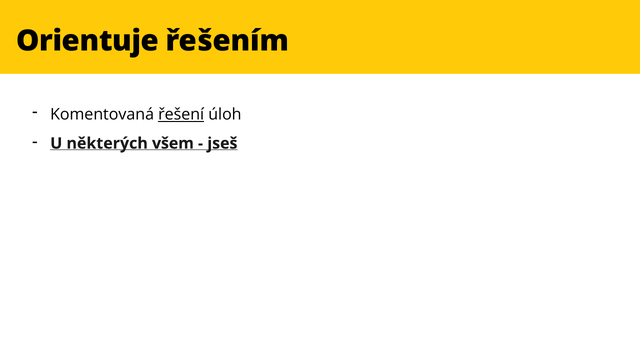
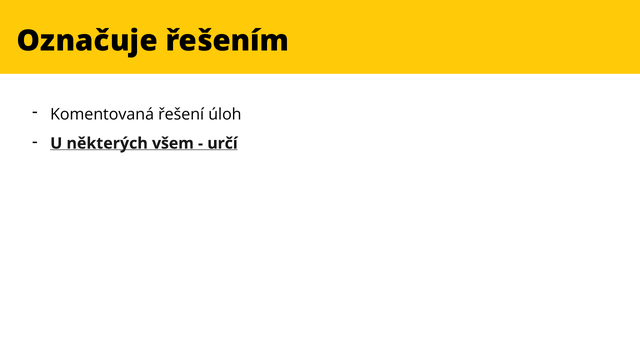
Orientuje: Orientuje -> Označuje
řešení underline: present -> none
jseš: jseš -> určí
